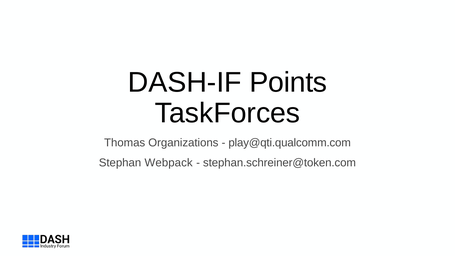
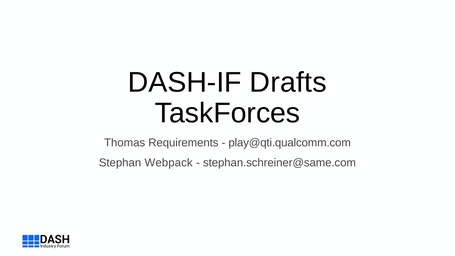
Points: Points -> Drafts
Organizations: Organizations -> Requirements
stephan.schreiner@token.com: stephan.schreiner@token.com -> stephan.schreiner@same.com
